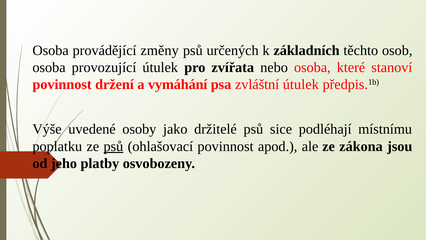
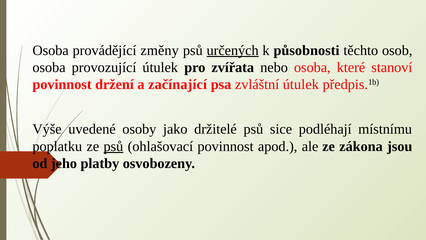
určených underline: none -> present
základních: základních -> působnosti
vymáhání: vymáhání -> začínající
